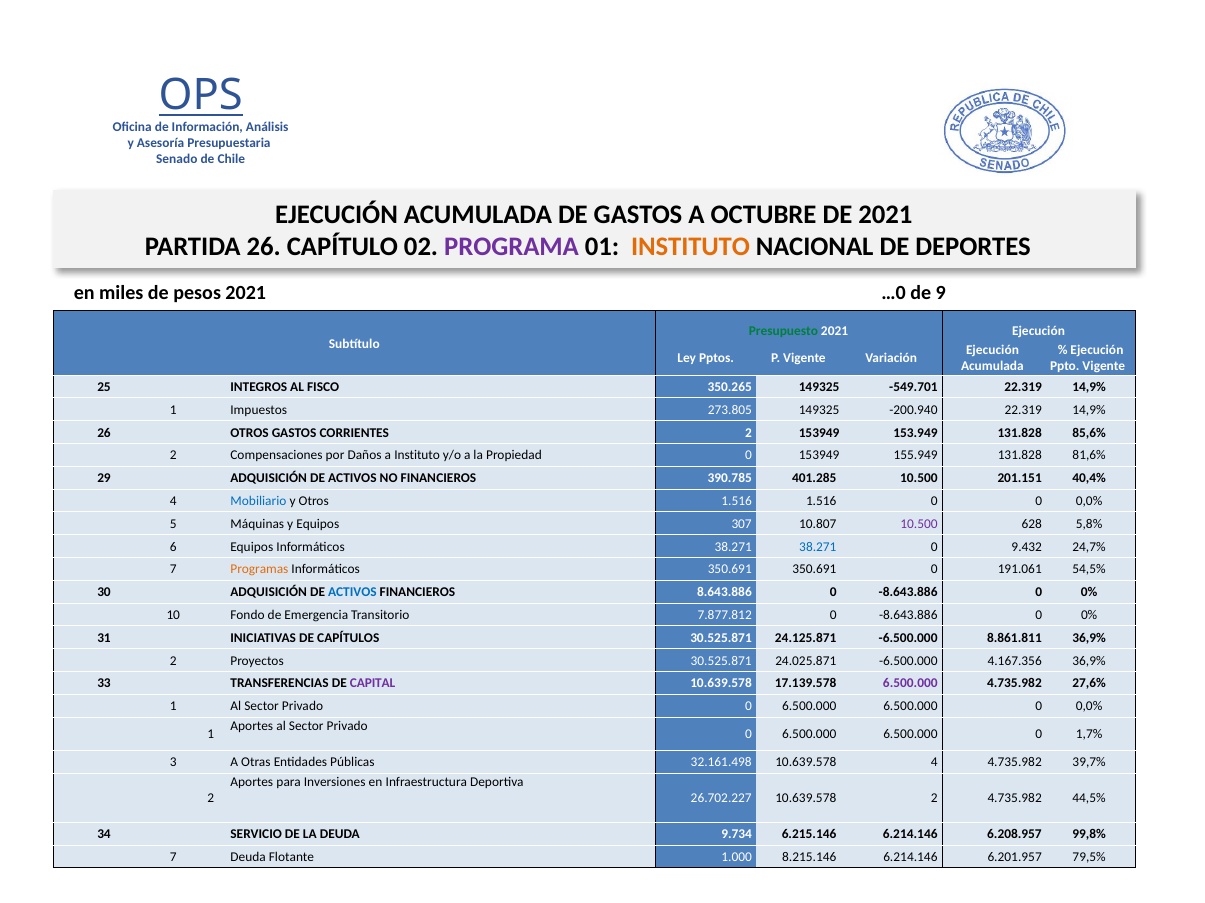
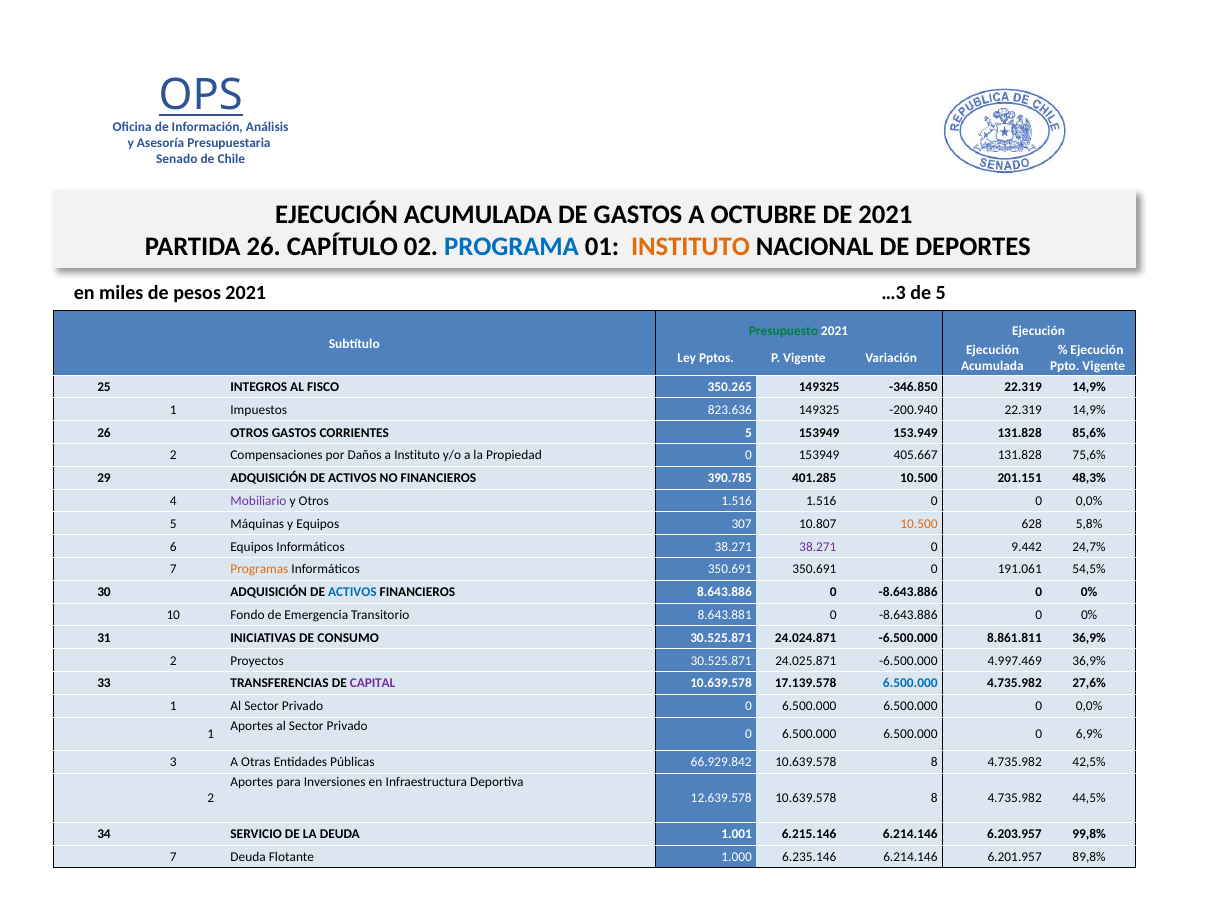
PROGRAMA colour: purple -> blue
…0: …0 -> …3
de 9: 9 -> 5
-549.701: -549.701 -> -346.850
273.805: 273.805 -> 823.636
CORRIENTES 2: 2 -> 5
155.949: 155.949 -> 405.667
81,6%: 81,6% -> 75,6%
40,4%: 40,4% -> 48,3%
Mobiliario colour: blue -> purple
10.500 at (919, 524) colour: purple -> orange
38.271 at (818, 547) colour: blue -> purple
9.432: 9.432 -> 9.442
7.877.812: 7.877.812 -> 8.643.881
CAPÍTULOS: CAPÍTULOS -> CONSUMO
24.125.871: 24.125.871 -> 24.024.871
4.167.356: 4.167.356 -> 4.997.469
6.500.000 at (910, 684) colour: purple -> blue
1,7%: 1,7% -> 6,9%
32.161.498: 32.161.498 -> 66.929.842
4 at (934, 763): 4 -> 8
39,7%: 39,7% -> 42,5%
26.702.227: 26.702.227 -> 12.639.578
2 at (934, 799): 2 -> 8
9.734: 9.734 -> 1.001
6.208.957: 6.208.957 -> 6.203.957
8.215.146: 8.215.146 -> 6.235.146
79,5%: 79,5% -> 89,8%
